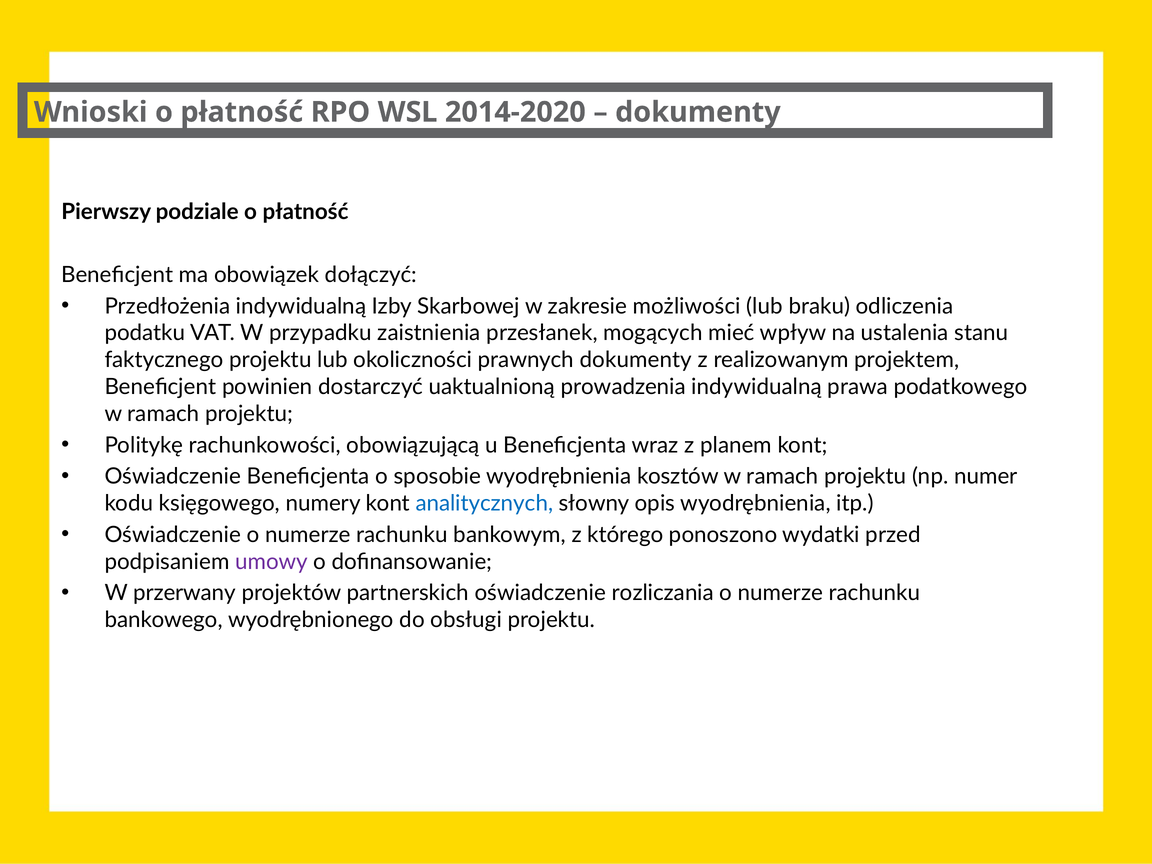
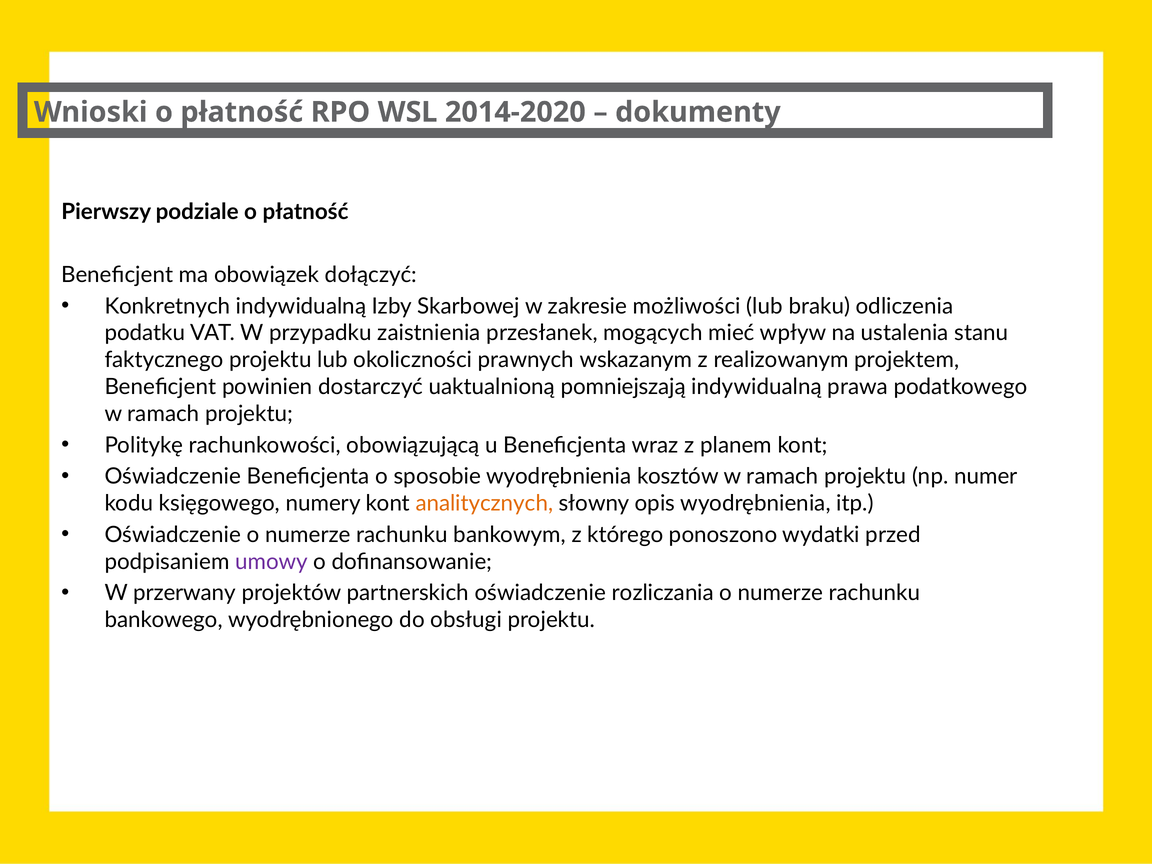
Przedłożenia: Przedłożenia -> Konkretnych
prawnych dokumenty: dokumenty -> wskazanym
prowadzenia: prowadzenia -> pomniejszają
analitycznych colour: blue -> orange
